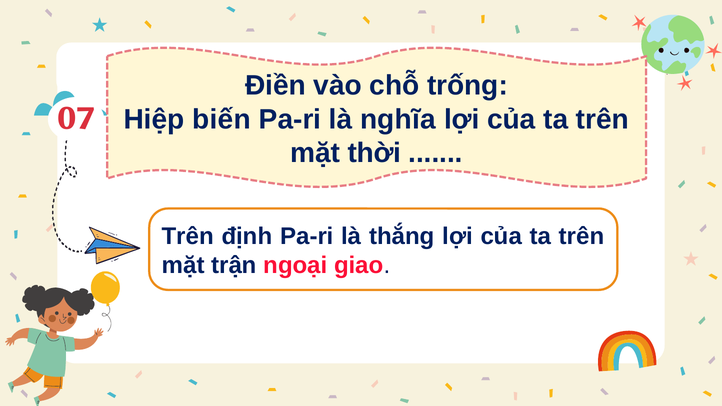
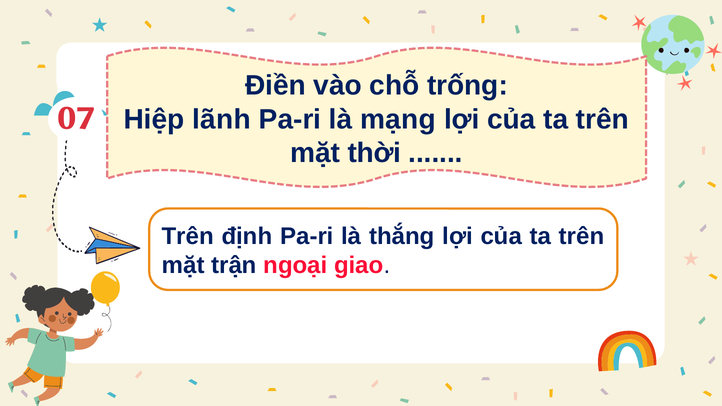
biến: biến -> lãnh
nghĩa: nghĩa -> mạng
